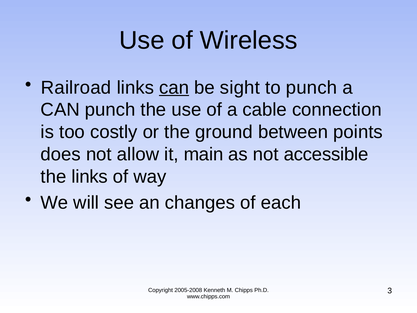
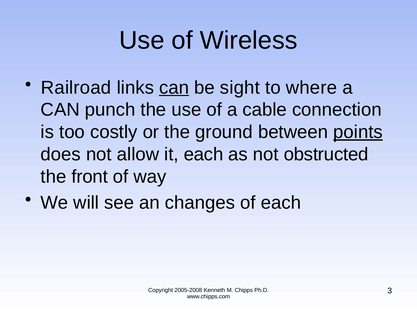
to punch: punch -> where
points underline: none -> present
it main: main -> each
accessible: accessible -> obstructed
the links: links -> front
